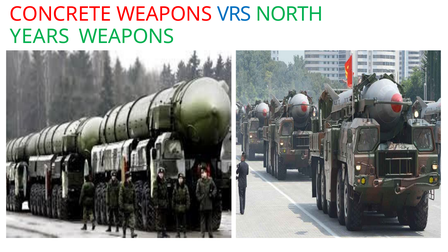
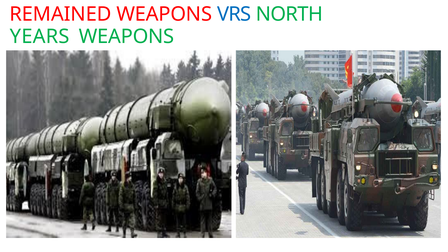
CONCRETE: CONCRETE -> REMAINED
